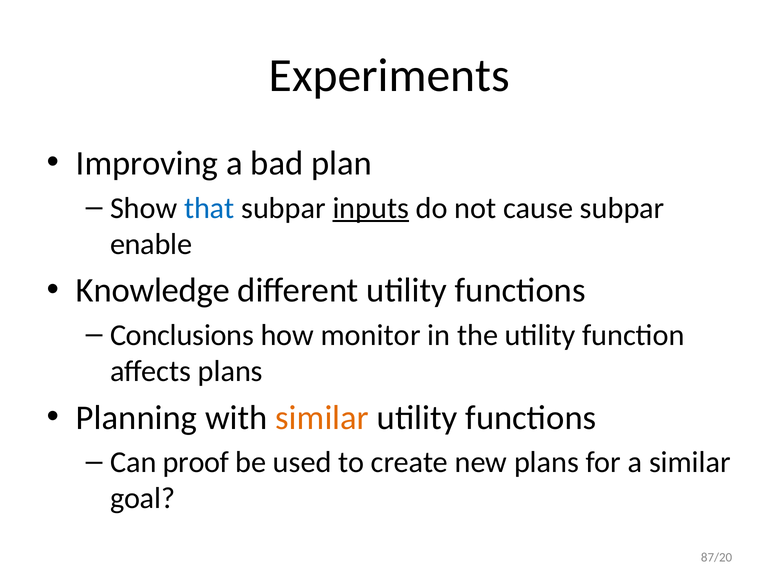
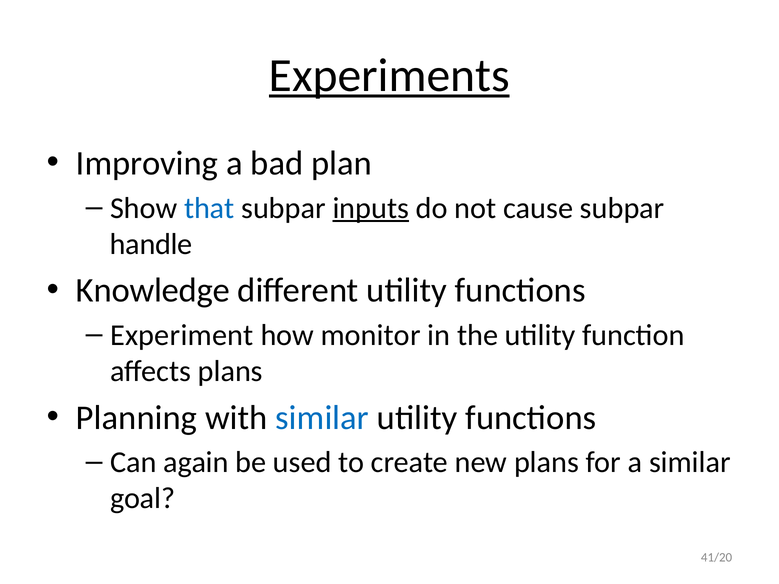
Experiments underline: none -> present
enable: enable -> handle
Conclusions: Conclusions -> Experiment
similar at (322, 418) colour: orange -> blue
proof: proof -> again
87/20: 87/20 -> 41/20
